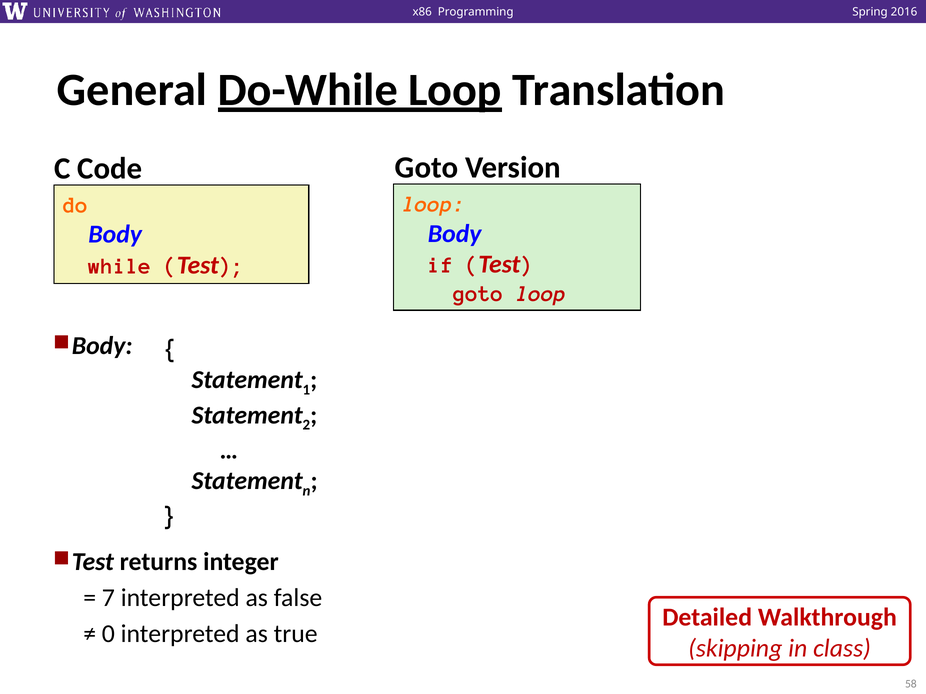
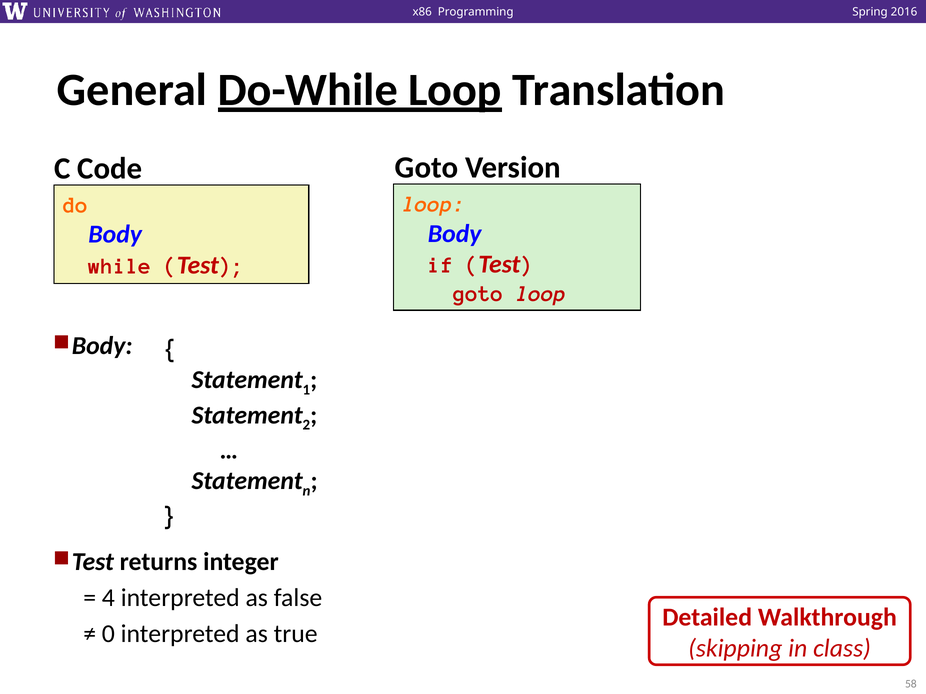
7: 7 -> 4
